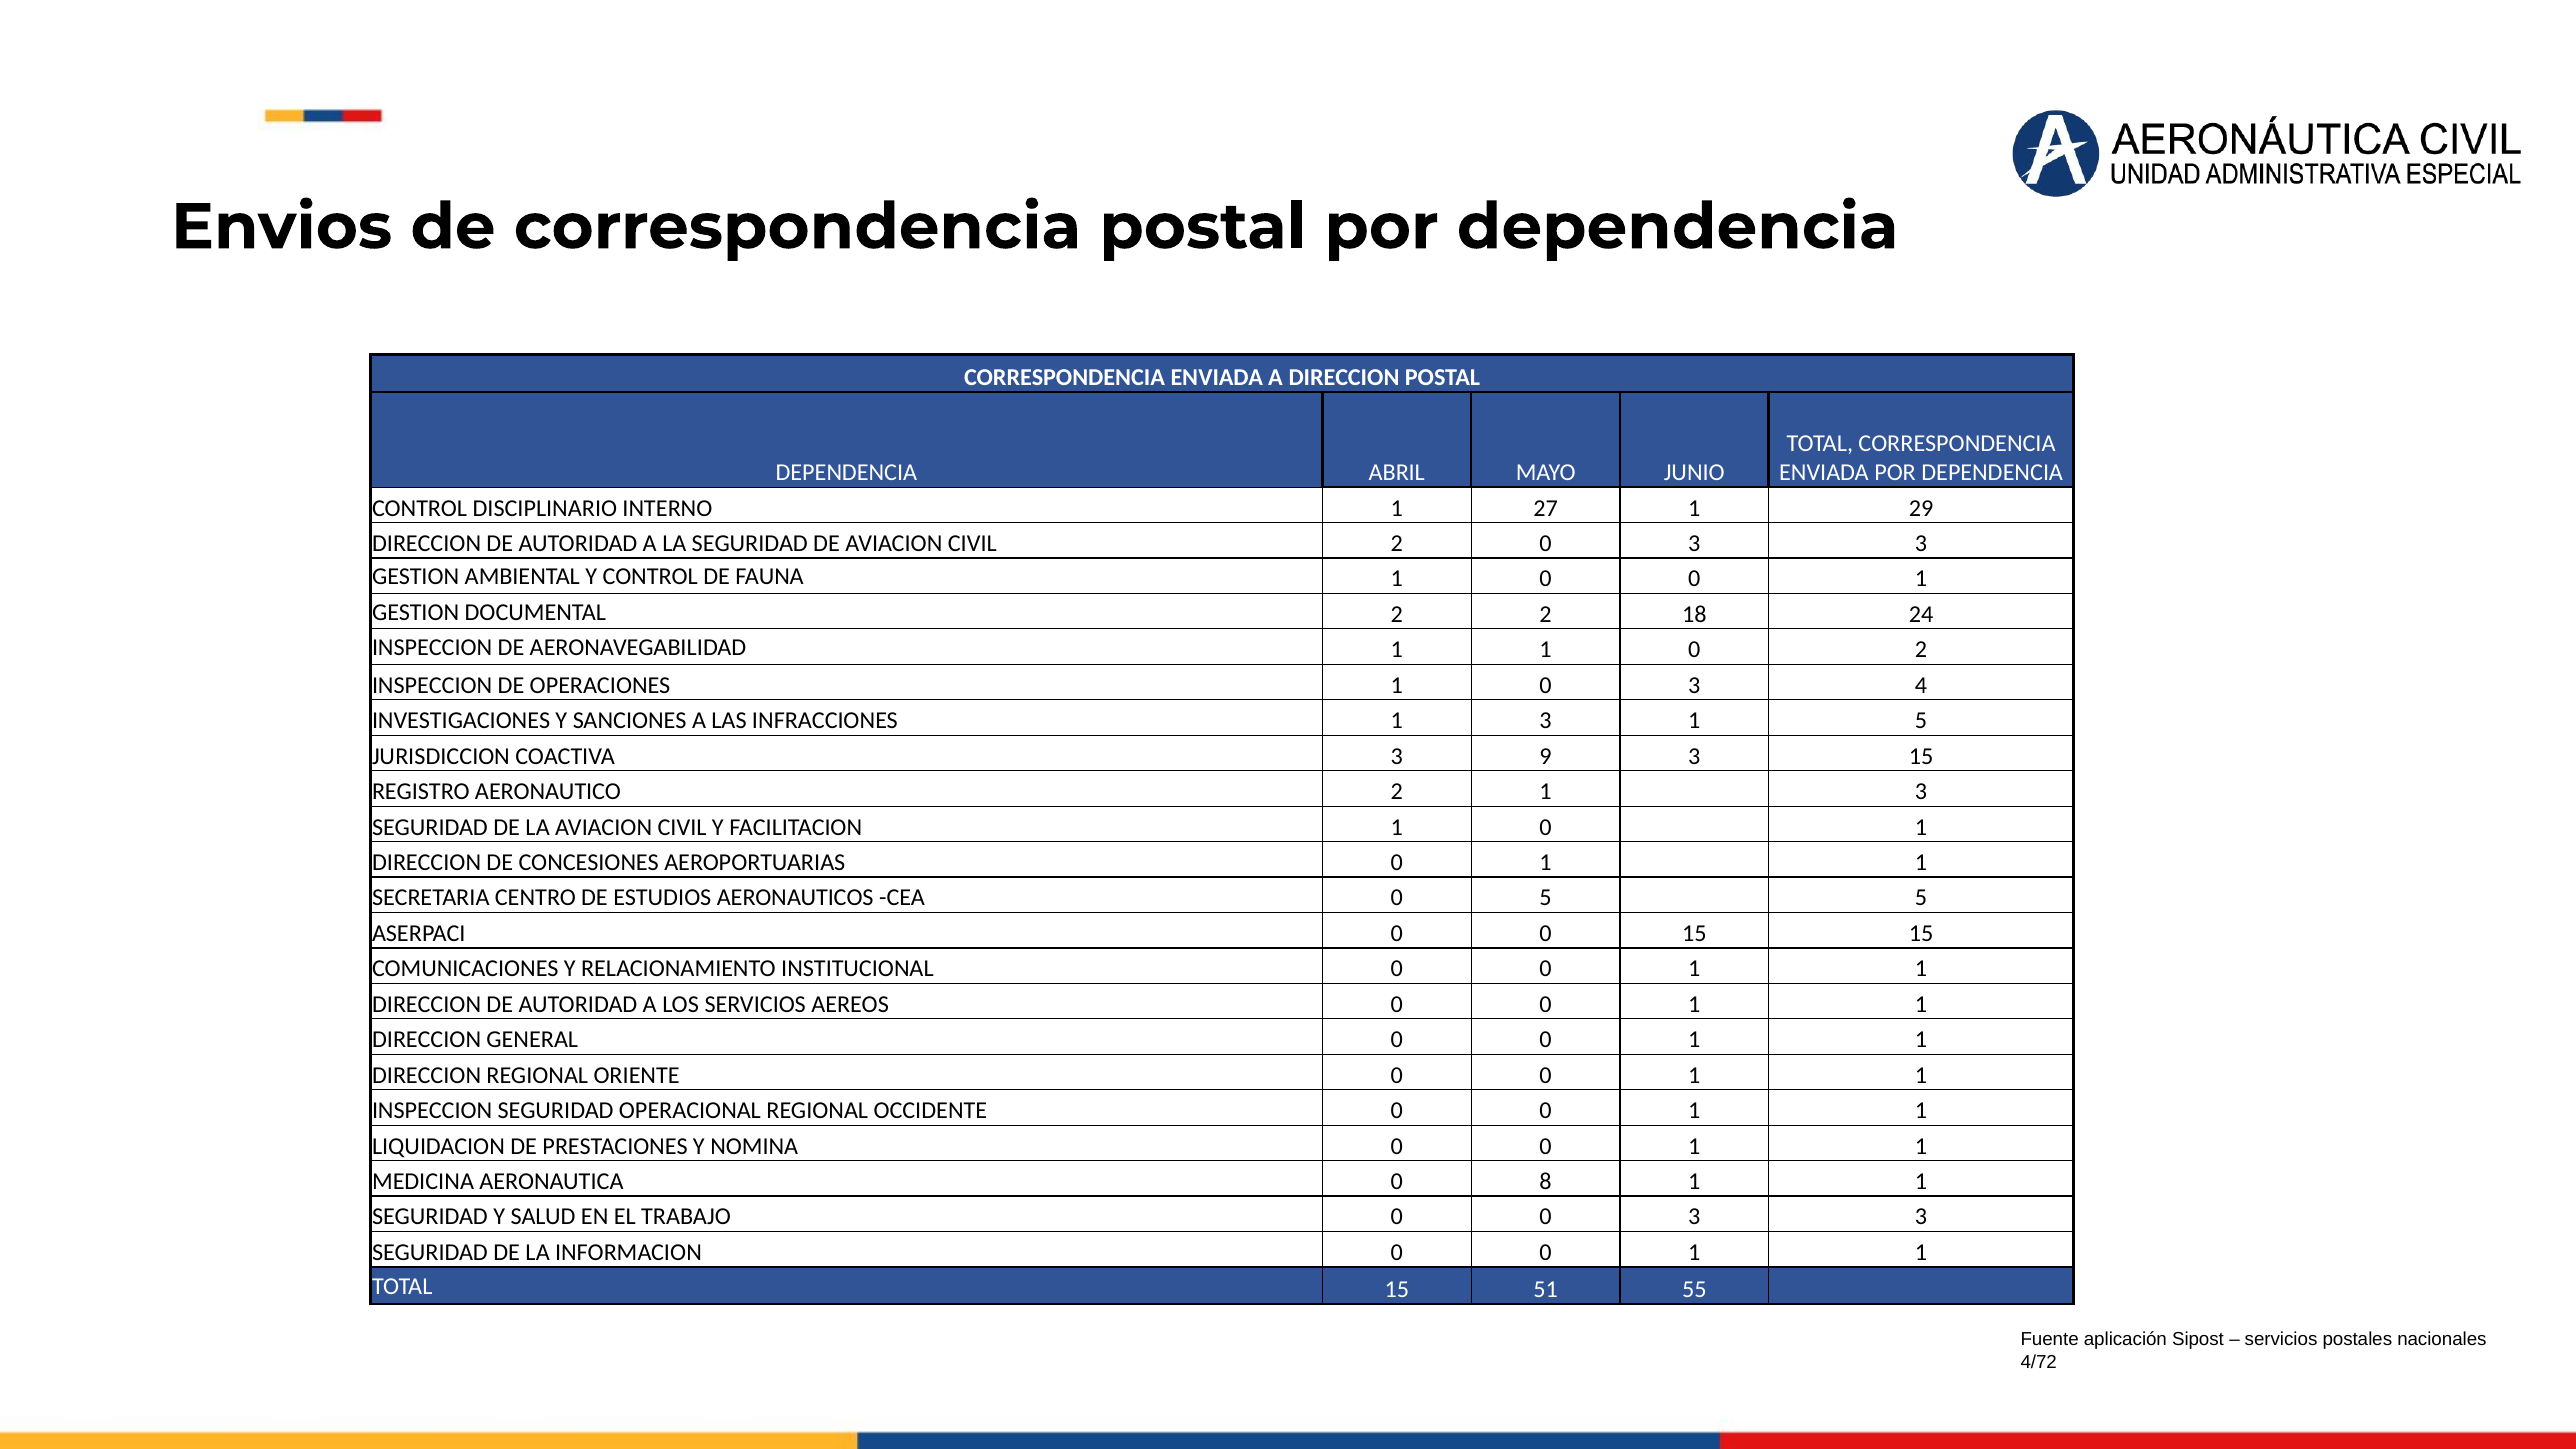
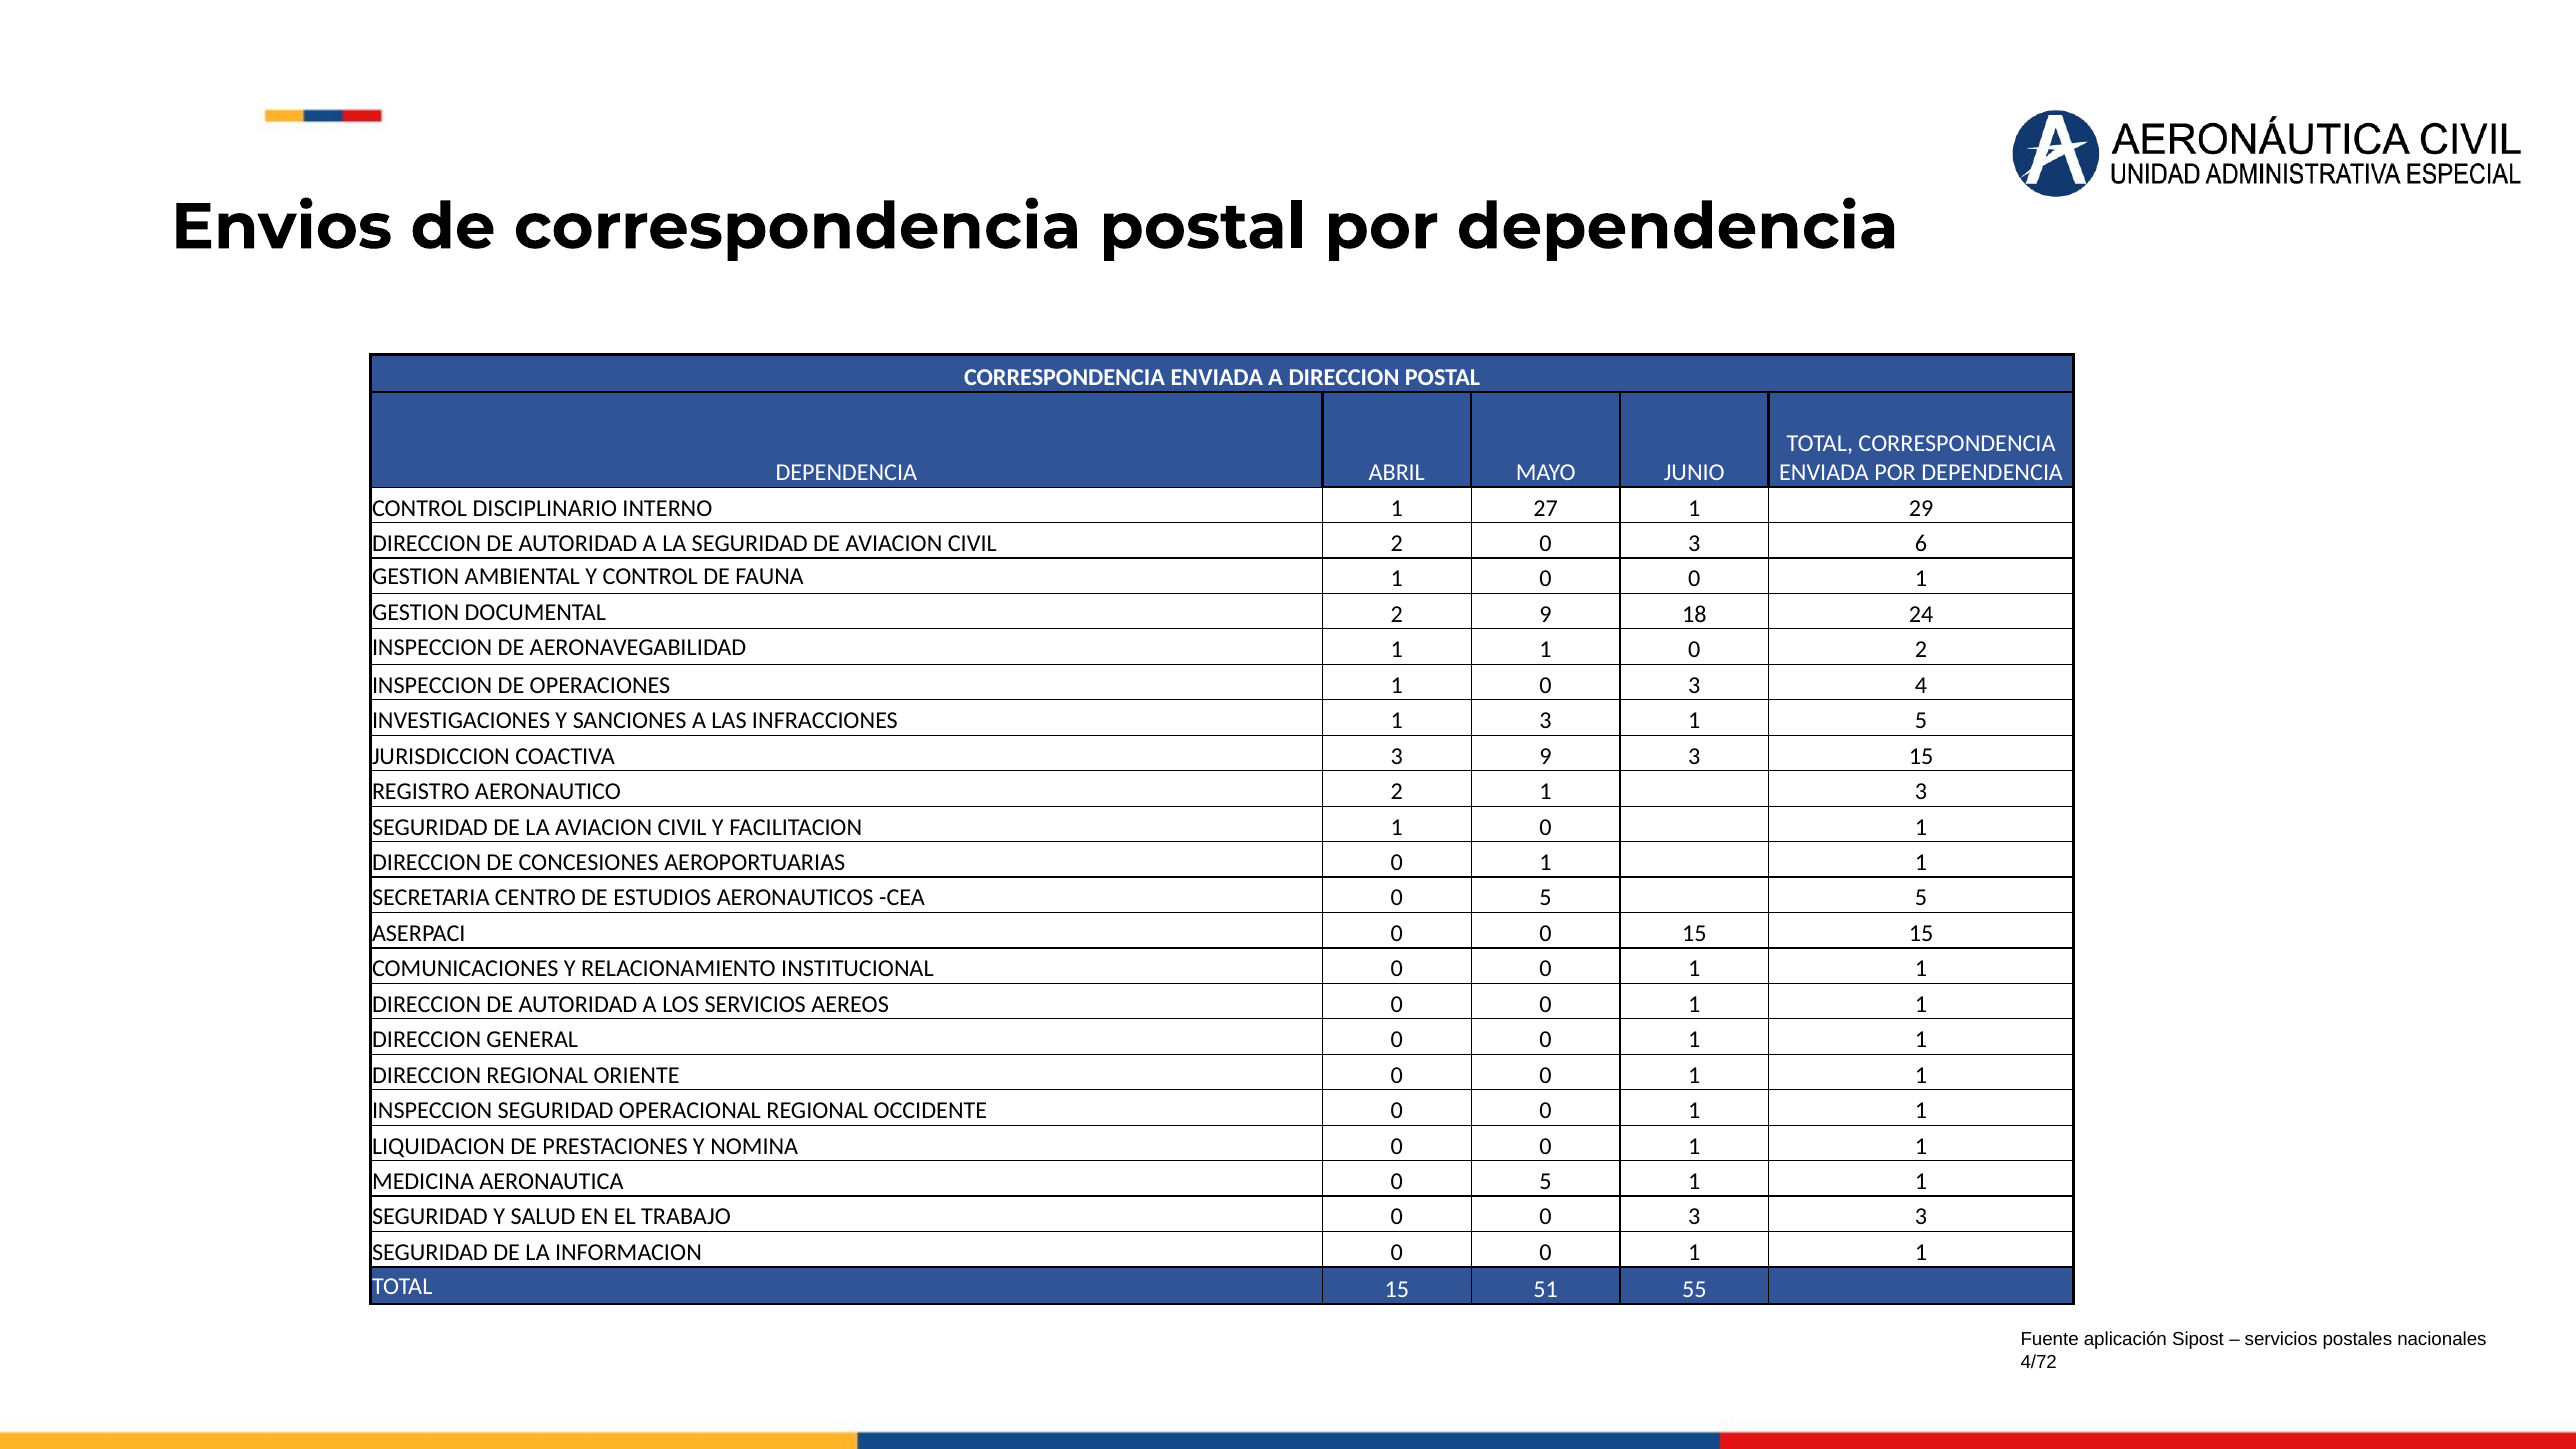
2 0 3 3: 3 -> 6
2 2: 2 -> 9
AERONAUTICA 0 8: 8 -> 5
